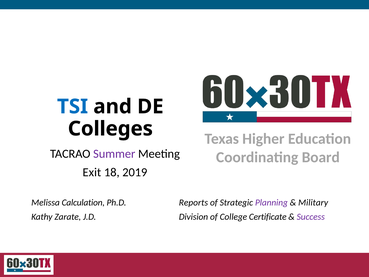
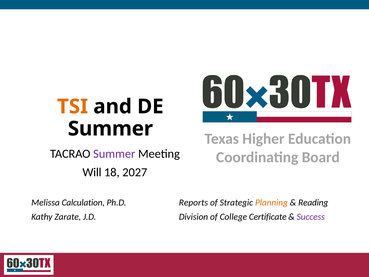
TSI colour: blue -> orange
Colleges at (110, 129): Colleges -> Summer
Exit: Exit -> Will
2019: 2019 -> 2027
Planning colour: purple -> orange
Military: Military -> Reading
